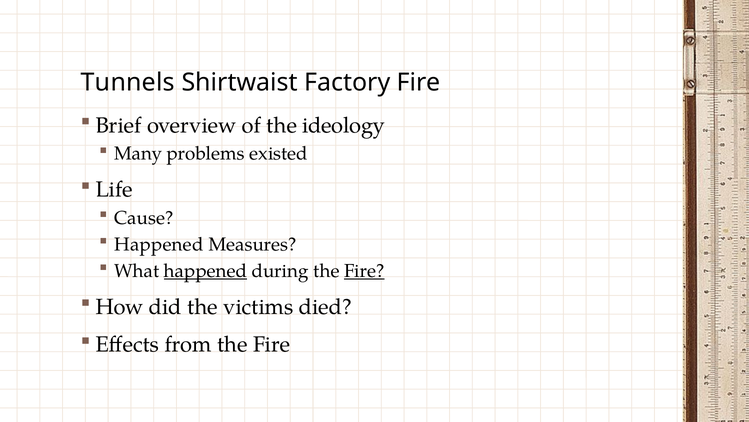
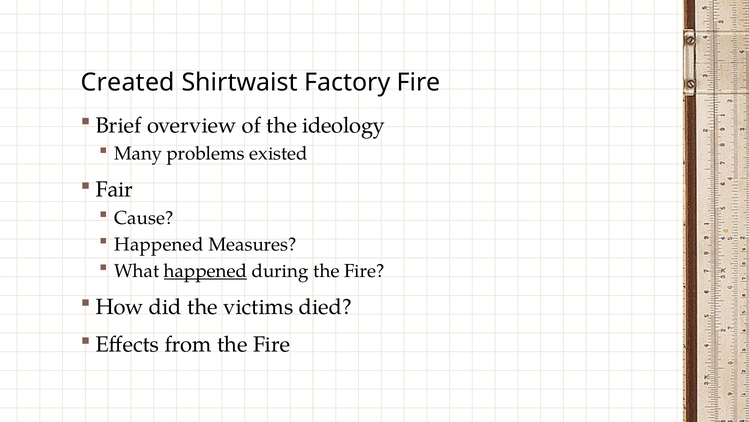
Tunnels: Tunnels -> Created
Life: Life -> Fair
Fire at (364, 270) underline: present -> none
